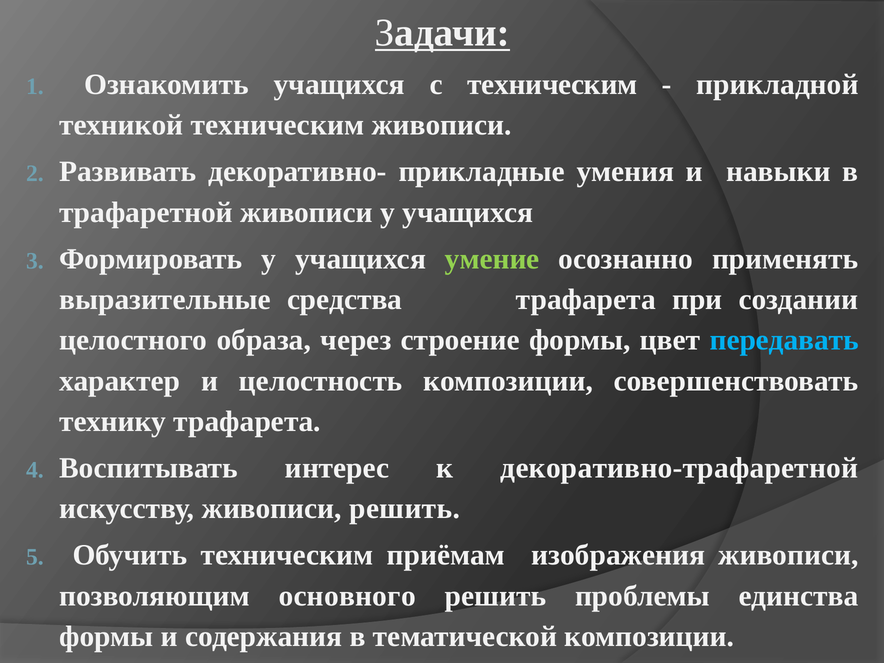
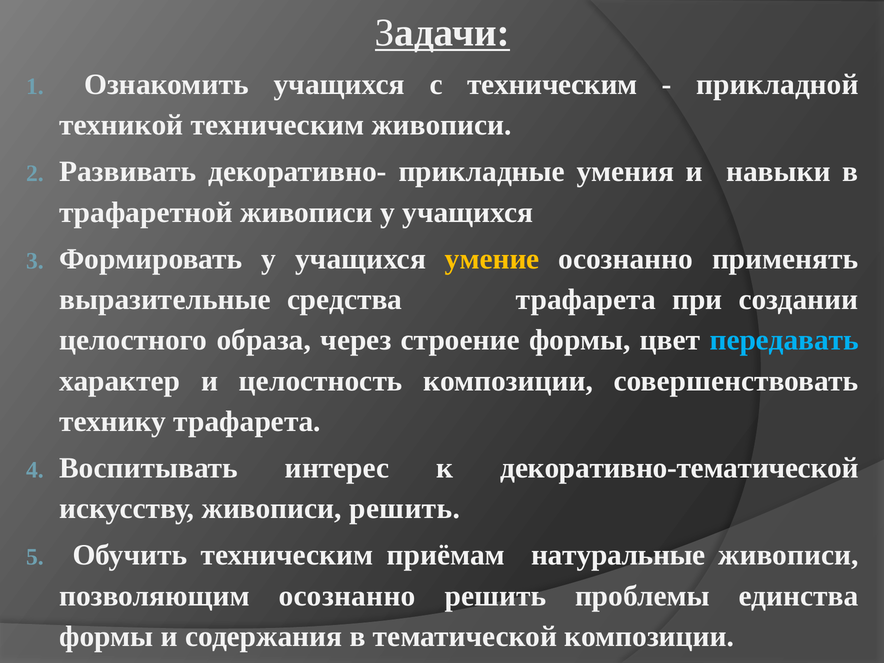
умение colour: light green -> yellow
декоративно-трафаретной: декоративно-трафаретной -> декоративно-тематической
изображения: изображения -> натуральные
позволяющим основного: основного -> осознанно
